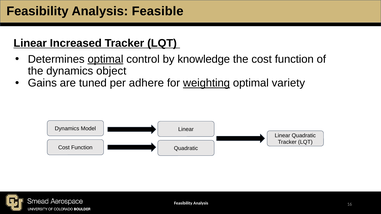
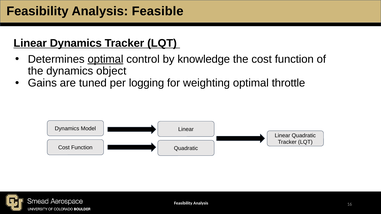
Linear Increased: Increased -> Dynamics
adhere: adhere -> logging
weighting underline: present -> none
variety: variety -> throttle
